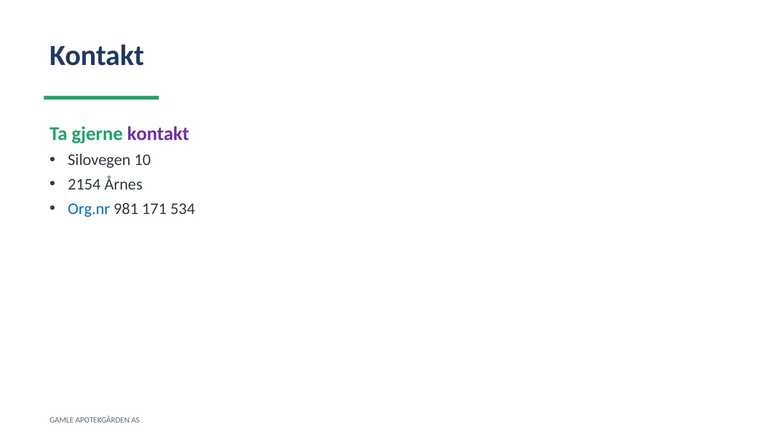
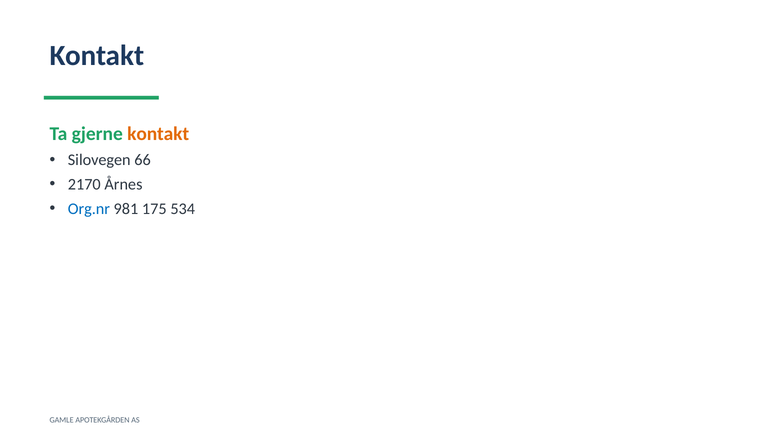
kontakt at (158, 134) colour: purple -> orange
10: 10 -> 66
2154: 2154 -> 2170
171: 171 -> 175
